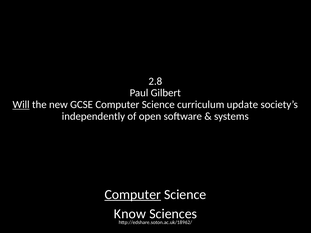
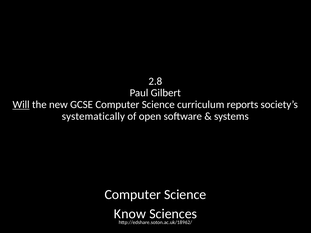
update: update -> reports
independently: independently -> systematically
Computer at (133, 195) underline: present -> none
